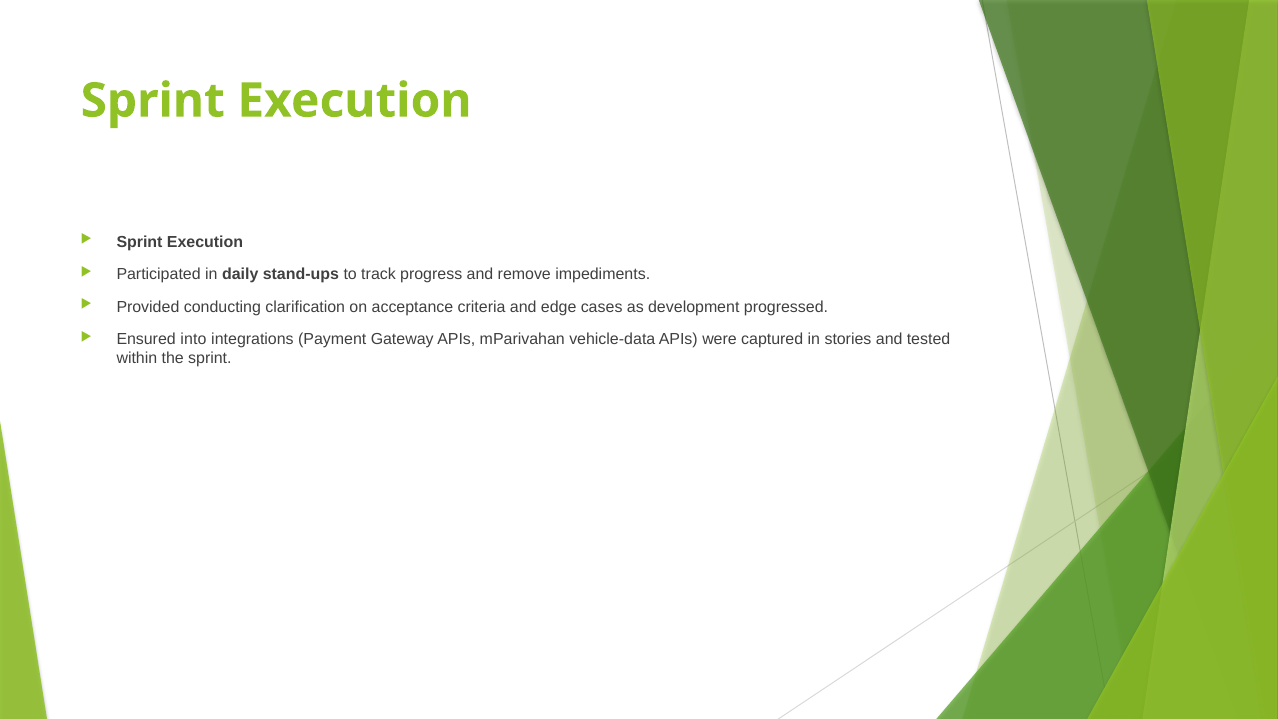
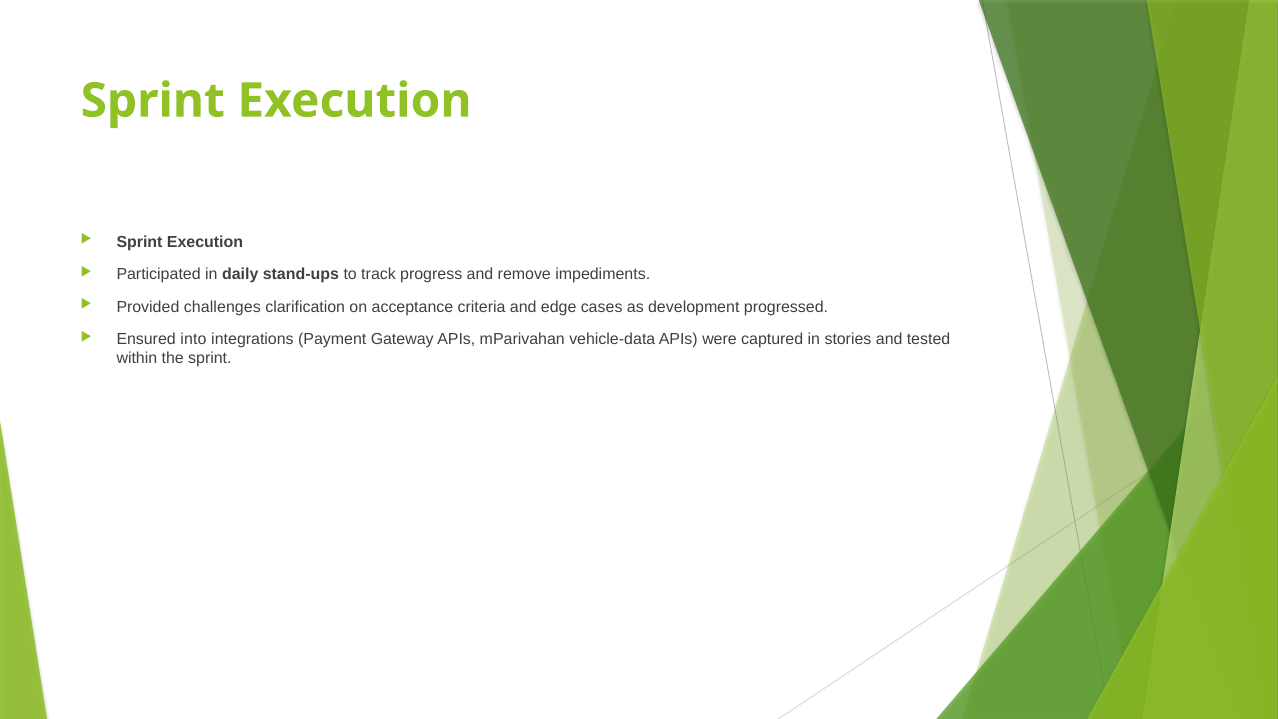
conducting: conducting -> challenges
